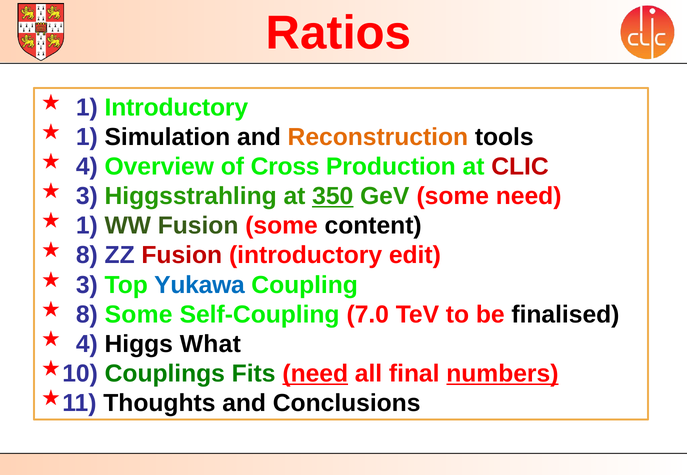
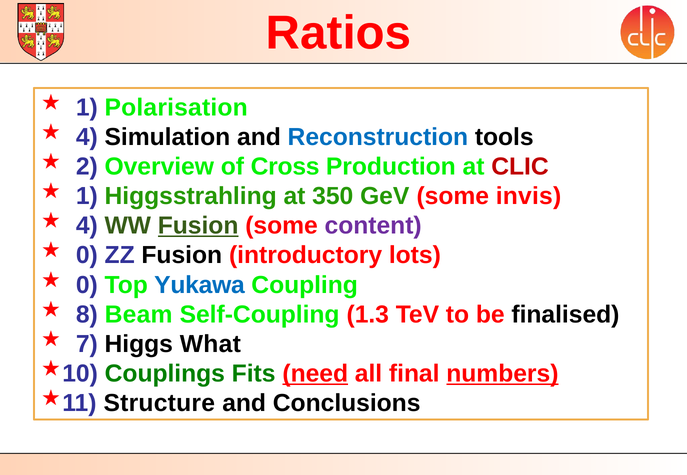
1 Introductory: Introductory -> Polarisation
1 at (87, 137): 1 -> 4
Reconstruction colour: orange -> blue
4 at (87, 167): 4 -> 2
3 at (87, 196): 3 -> 1
350 underline: present -> none
some need: need -> invis
1 at (87, 226): 1 -> 4
Fusion at (198, 226) underline: none -> present
content colour: black -> purple
8 at (87, 256): 8 -> 0
Fusion at (182, 256) colour: red -> black
edit: edit -> lots
3 at (87, 285): 3 -> 0
8 Some: Some -> Beam
7.0: 7.0 -> 1.3
4 at (87, 344): 4 -> 7
Thoughts: Thoughts -> Structure
